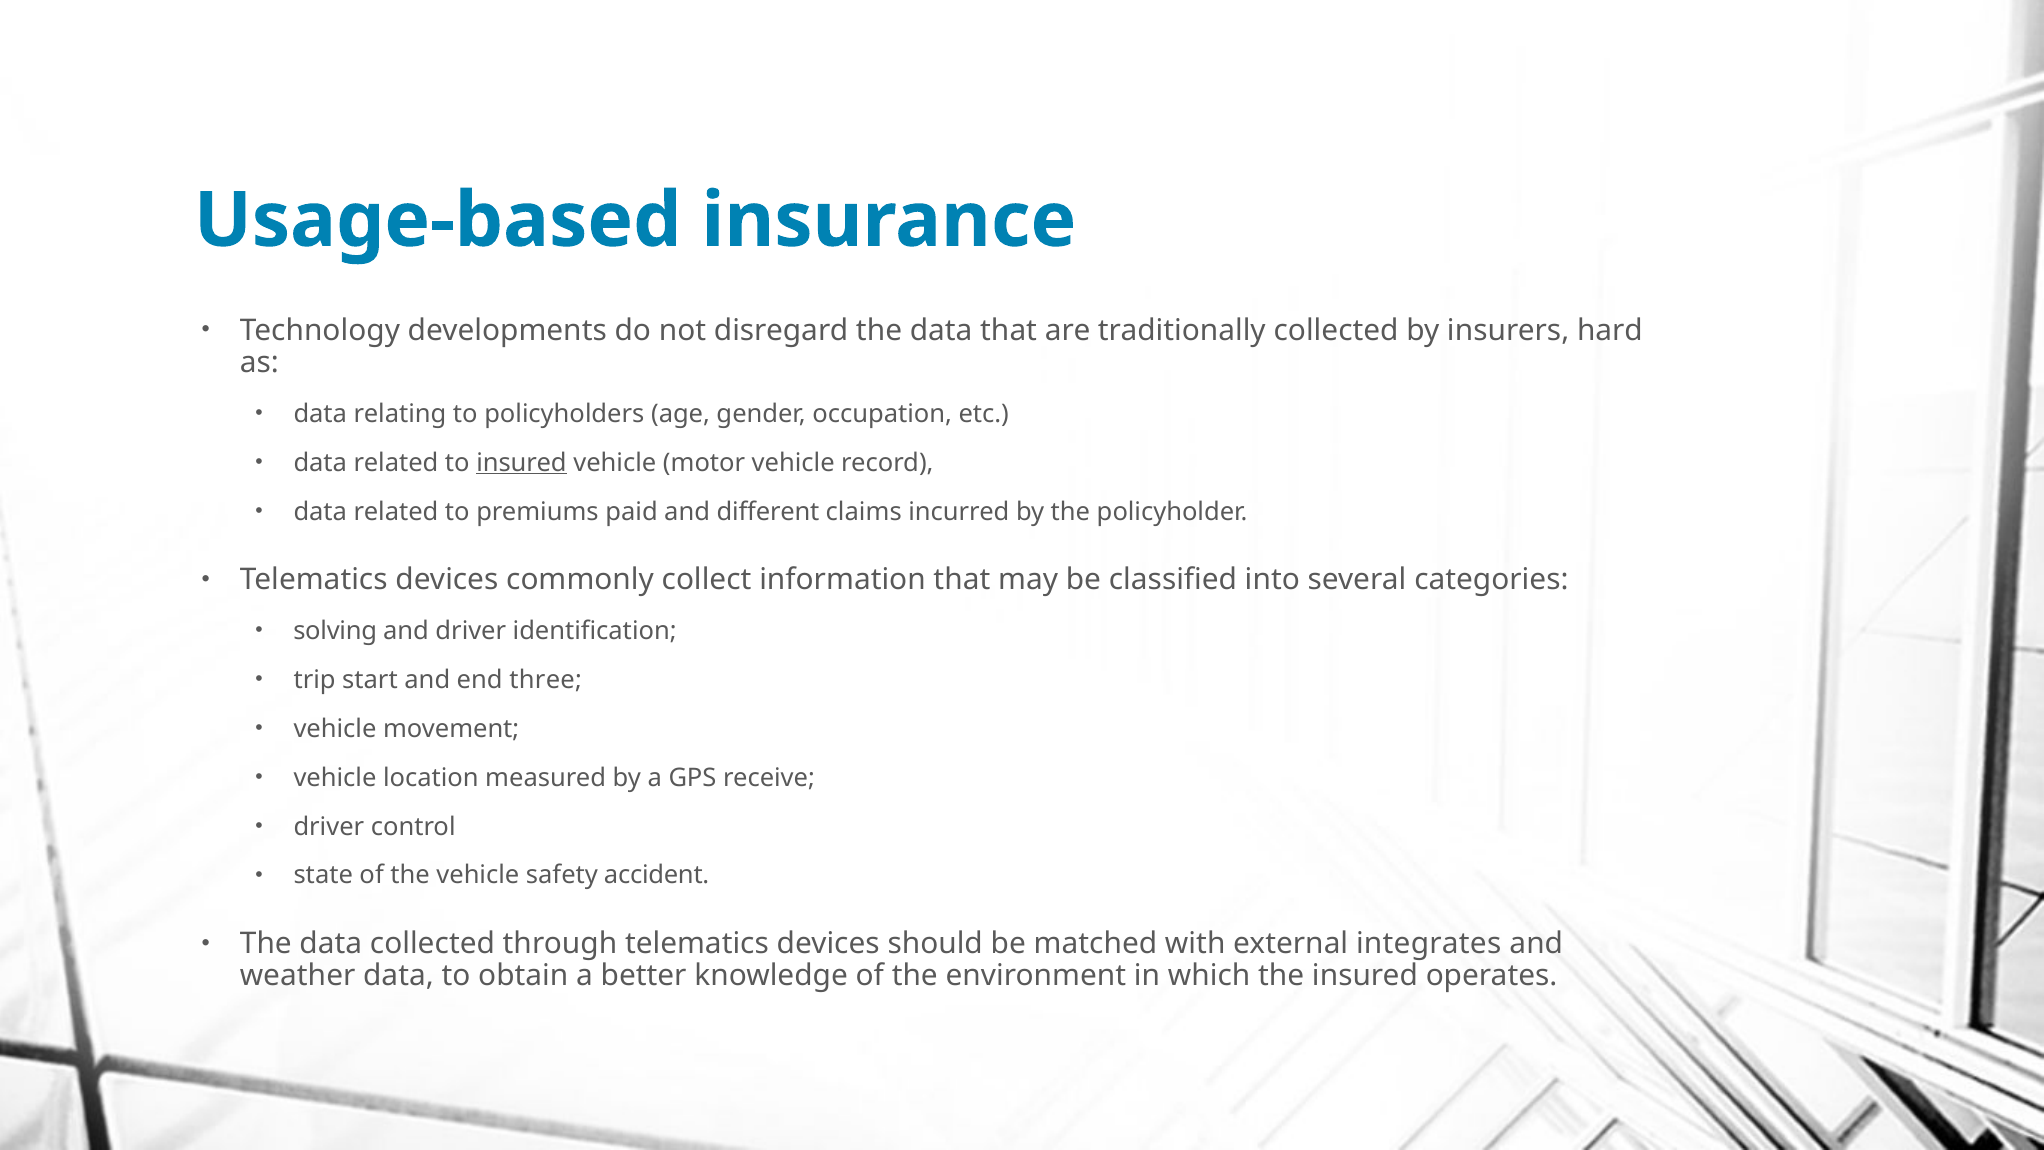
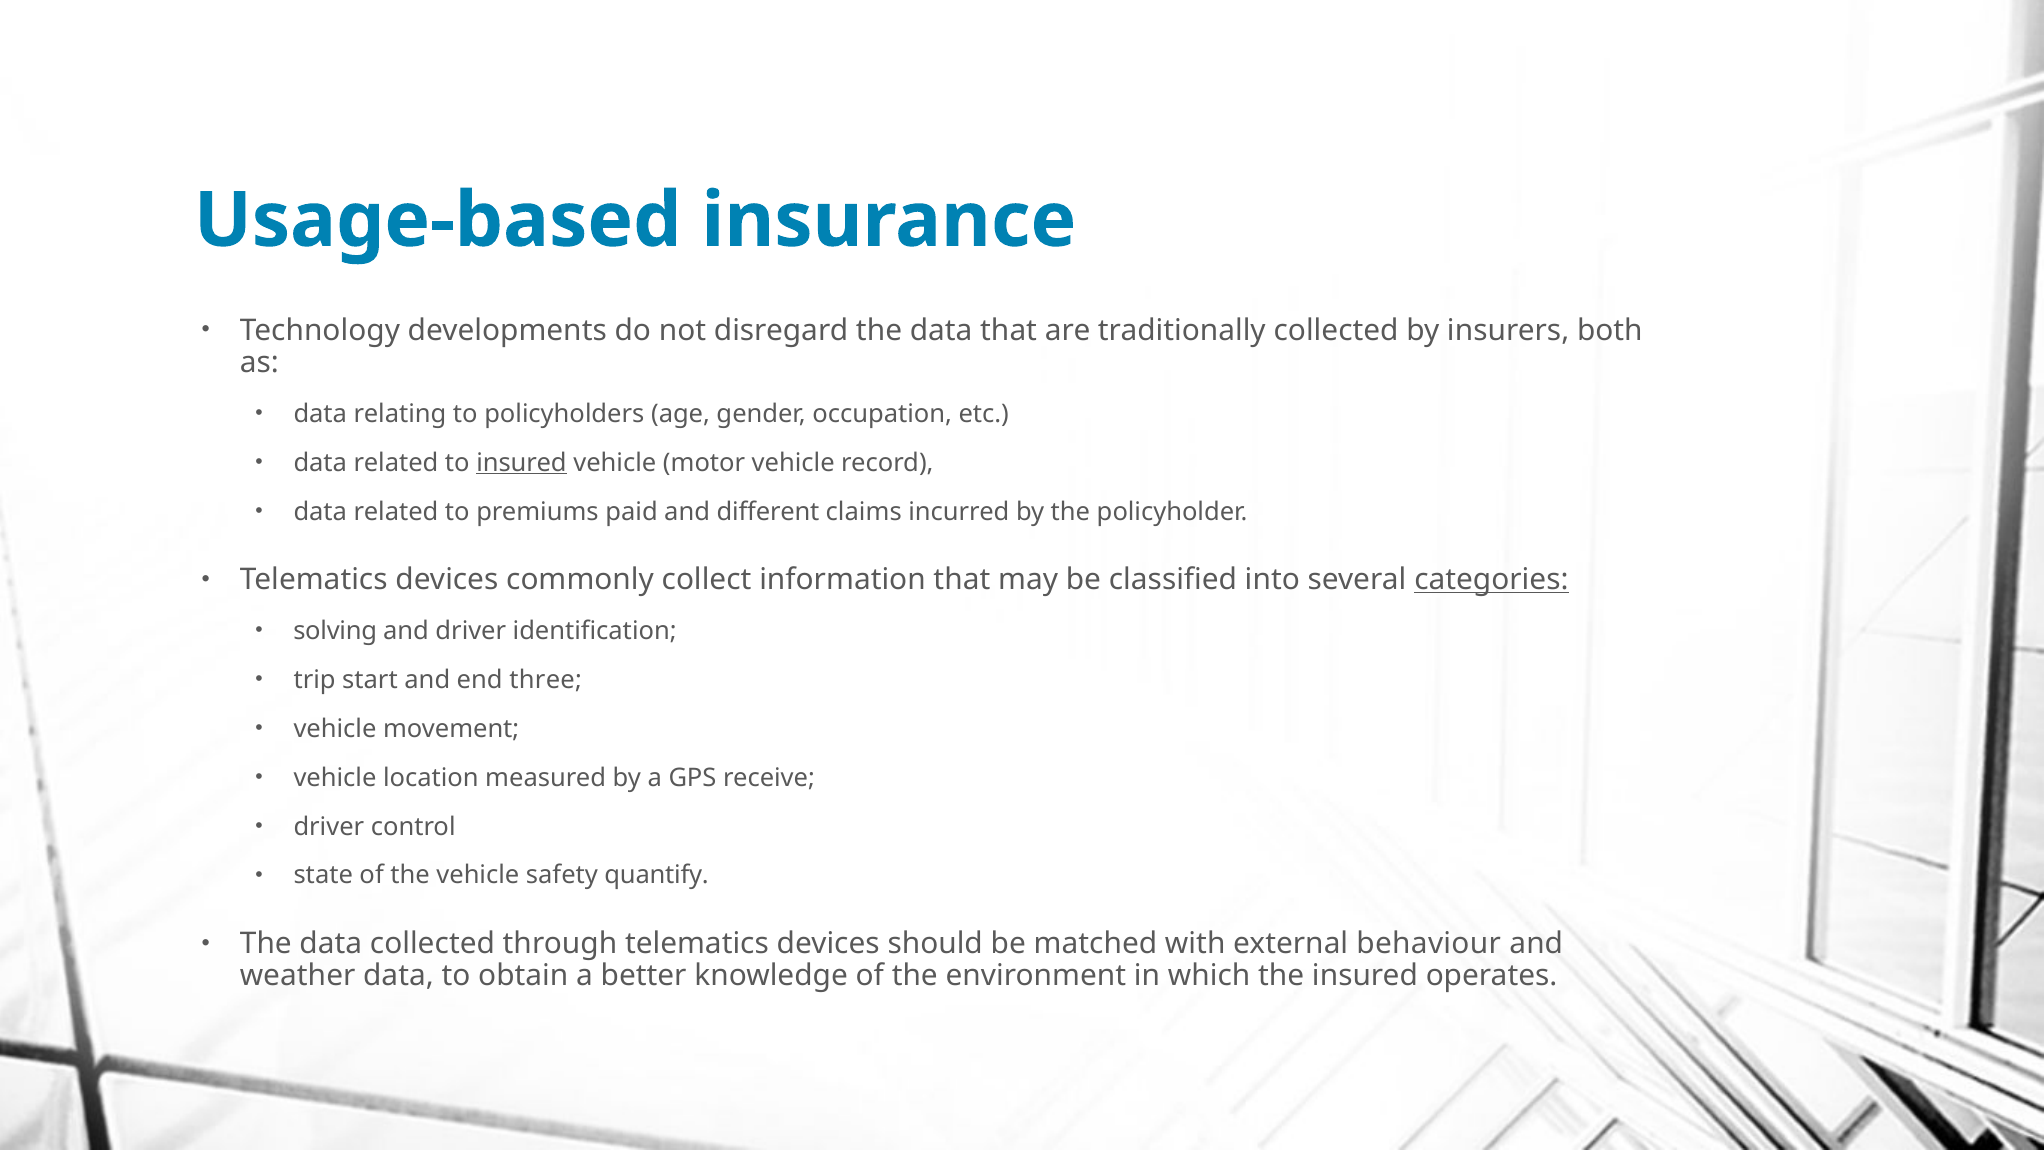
hard: hard -> both
categories underline: none -> present
accident: accident -> quantify
integrates: integrates -> behaviour
